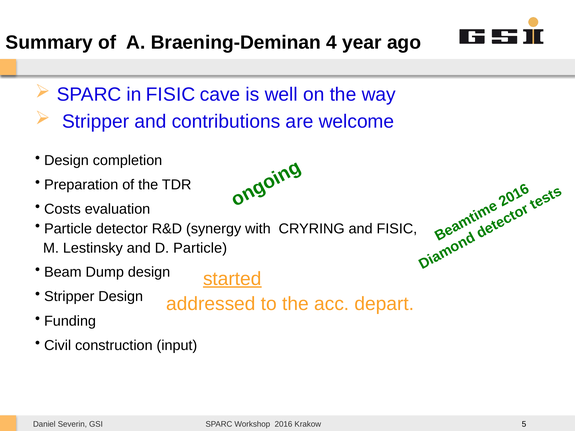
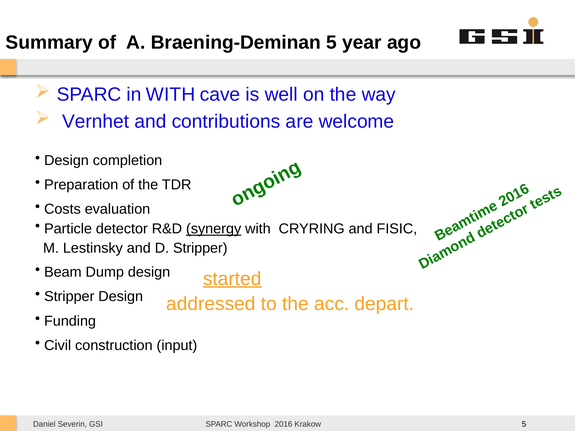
Braening-Deminan 4: 4 -> 5
in FISIC: FISIC -> WITH
Stripper at (96, 121): Stripper -> Vernhet
synergy underline: none -> present
D Particle: Particle -> Stripper
